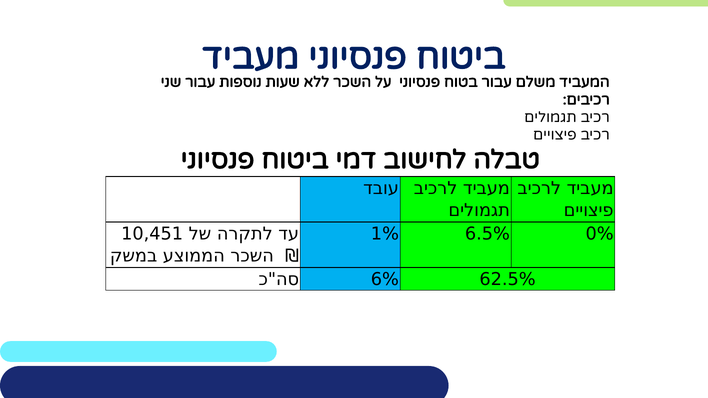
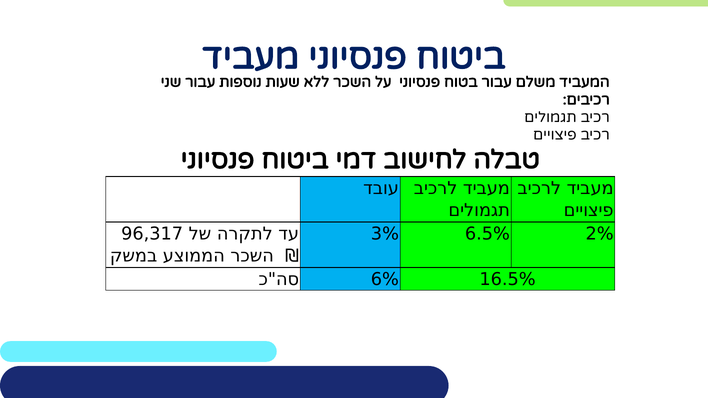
10,451: 10,451 -> 96,317
1%: 1% -> 3%
0%: 0% -> 2%
62.5%: 62.5% -> 16.5%
